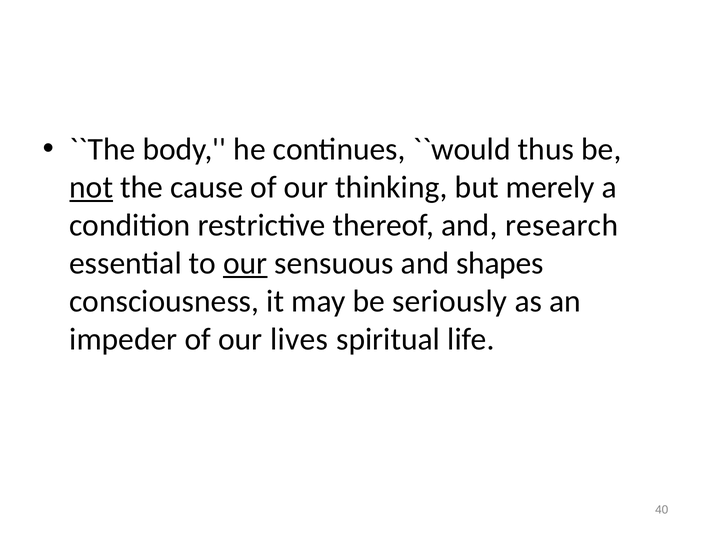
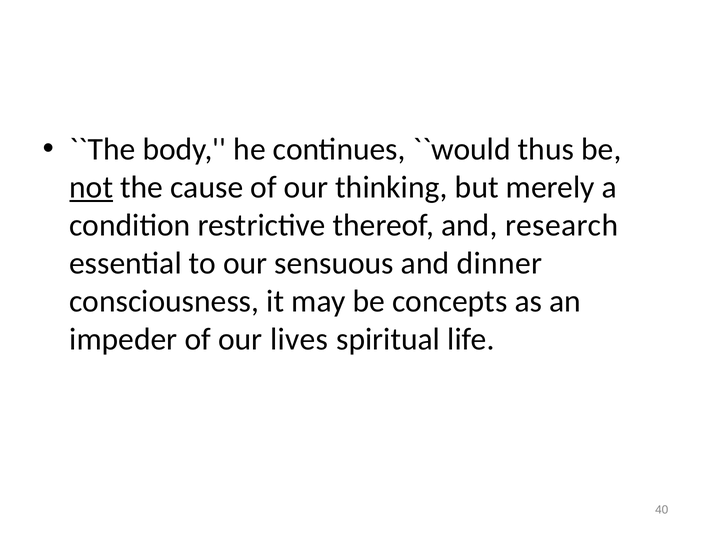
our at (245, 263) underline: present -> none
shapes: shapes -> dinner
seriously: seriously -> concepts
